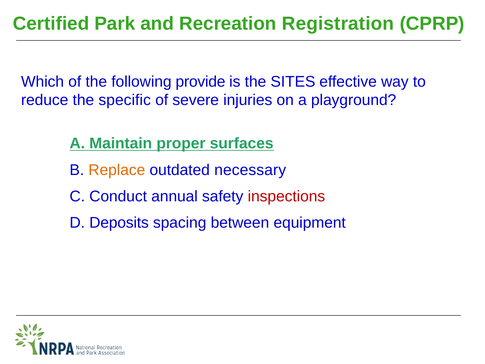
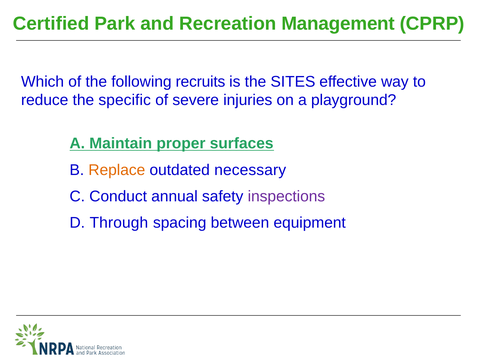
Registration: Registration -> Management
provide: provide -> recruits
inspections colour: red -> purple
Deposits: Deposits -> Through
